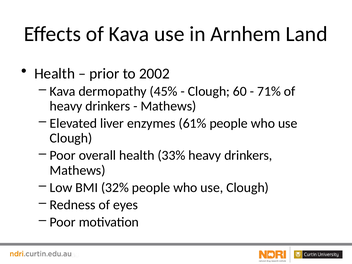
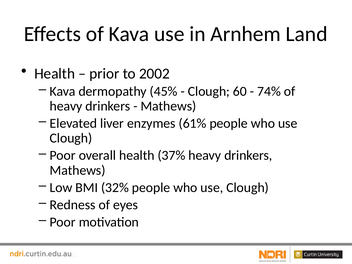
71%: 71% -> 74%
33%: 33% -> 37%
